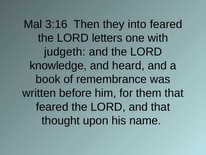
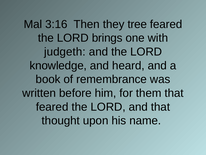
into: into -> tree
letters: letters -> brings
